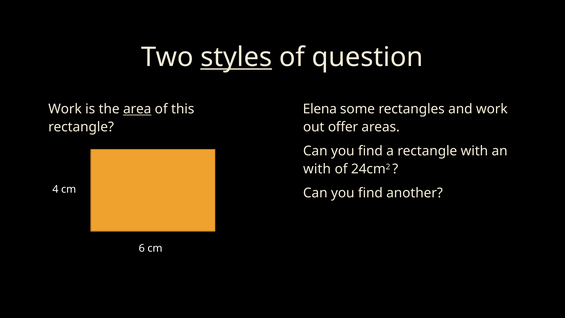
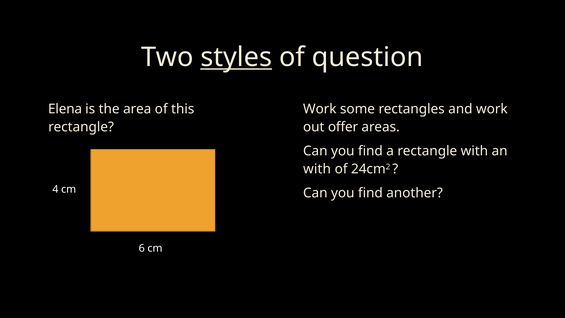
Work at (65, 109): Work -> Elena
area underline: present -> none
Elena at (320, 109): Elena -> Work
